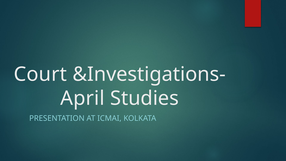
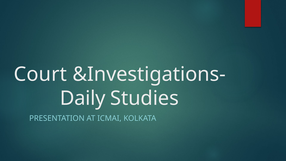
April: April -> Daily
